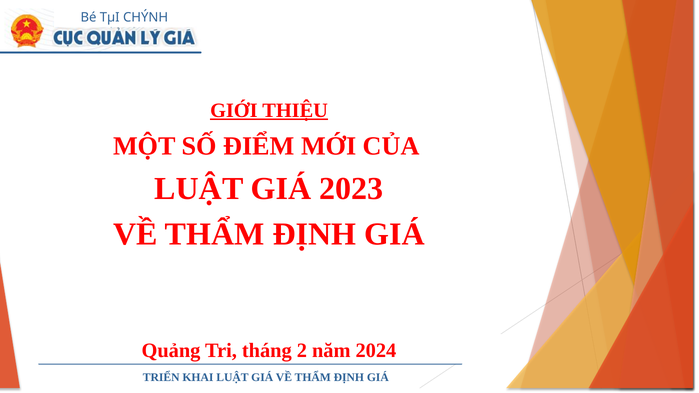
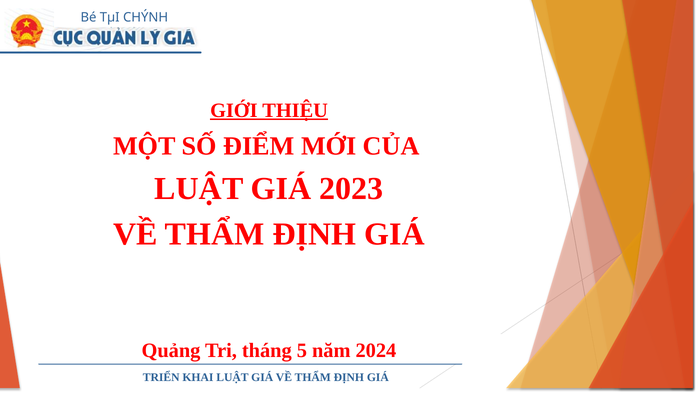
2: 2 -> 5
